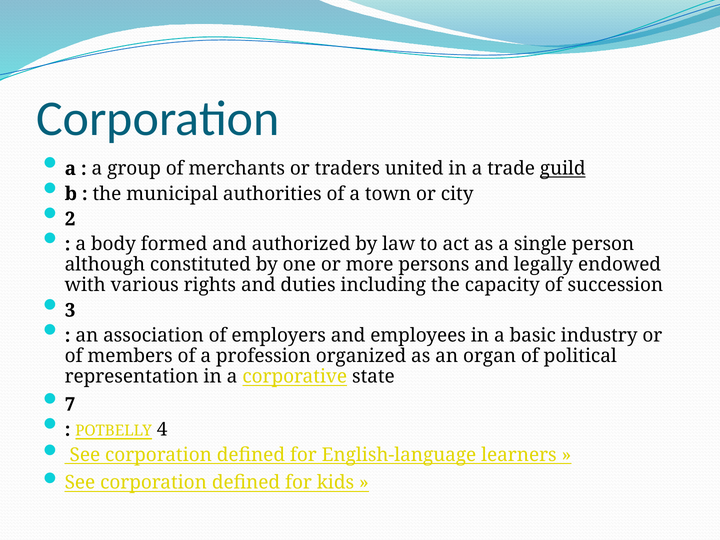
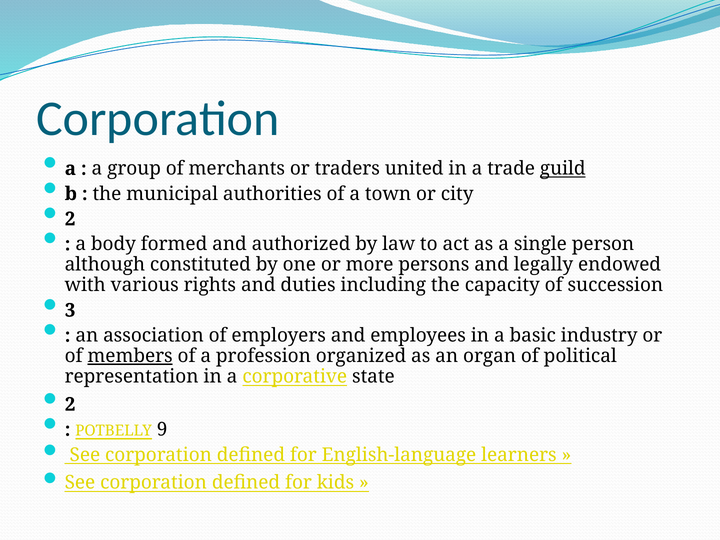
members underline: none -> present
7 at (70, 404): 7 -> 2
4: 4 -> 9
